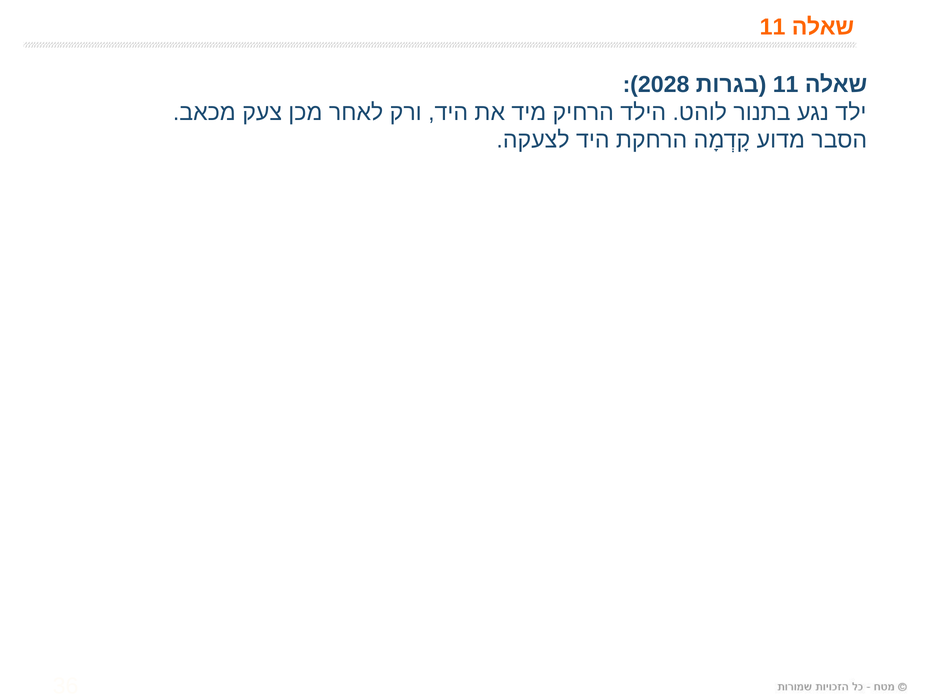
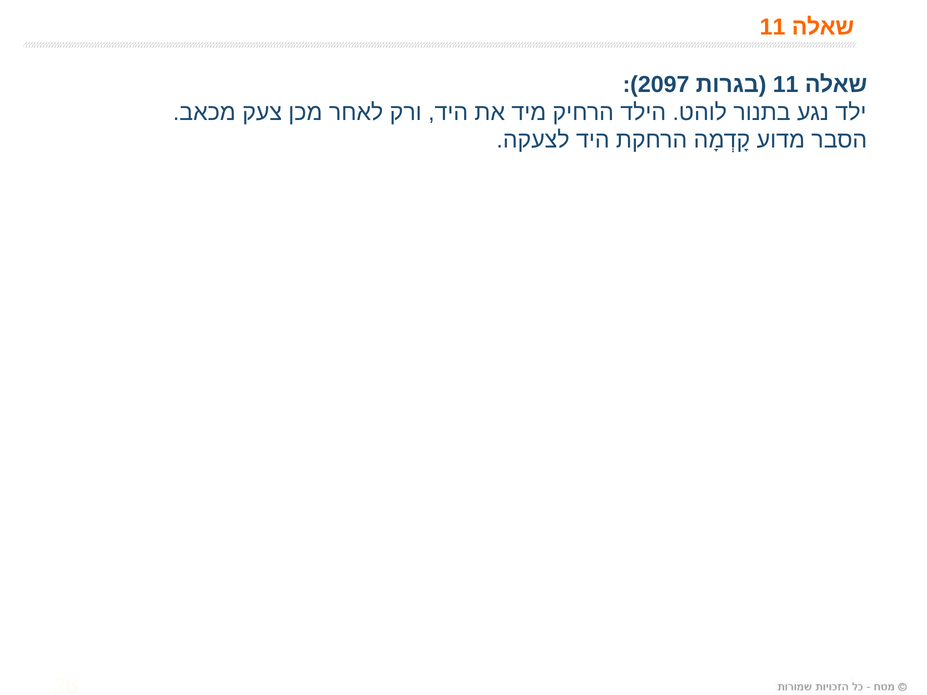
2028: 2028 -> 2097
